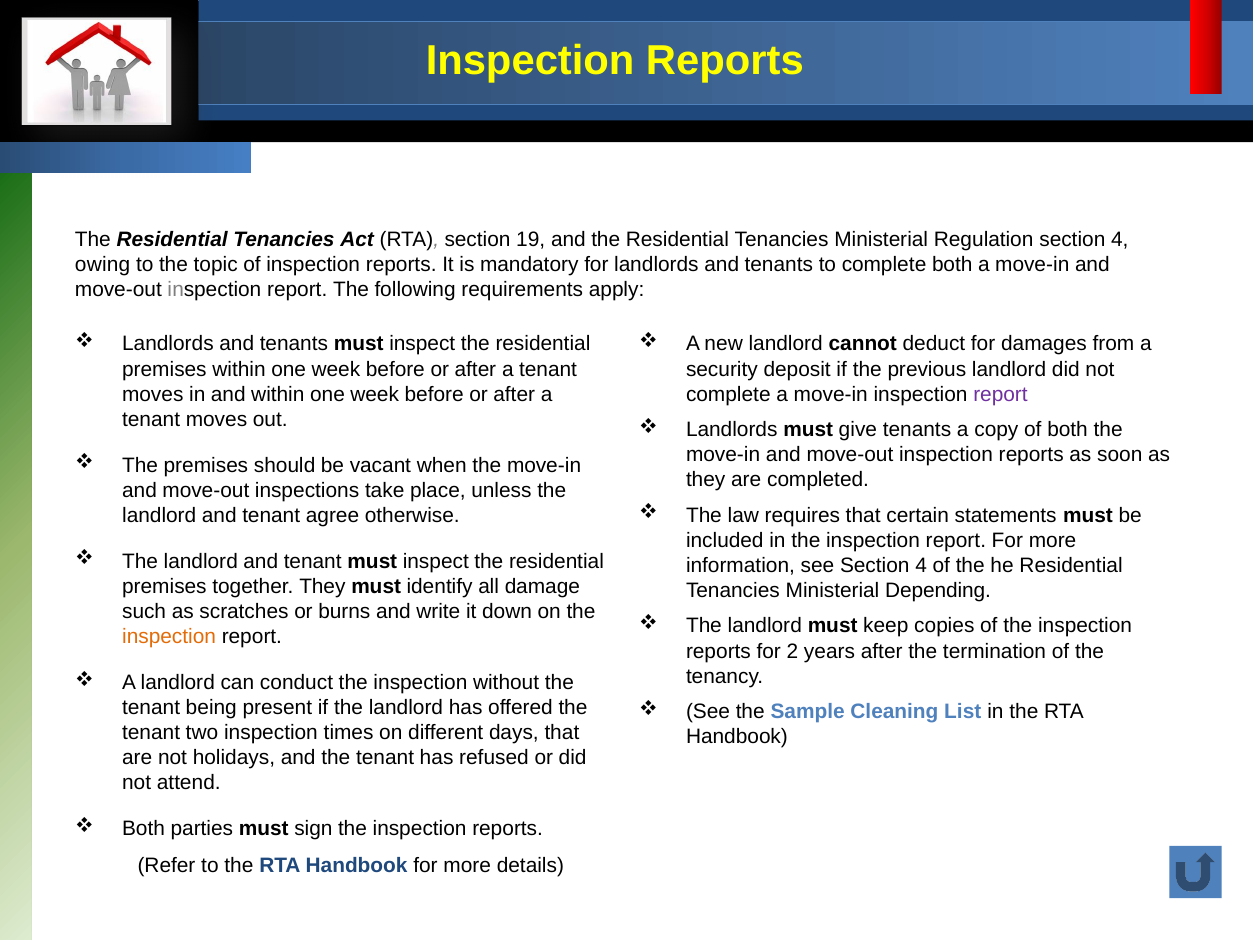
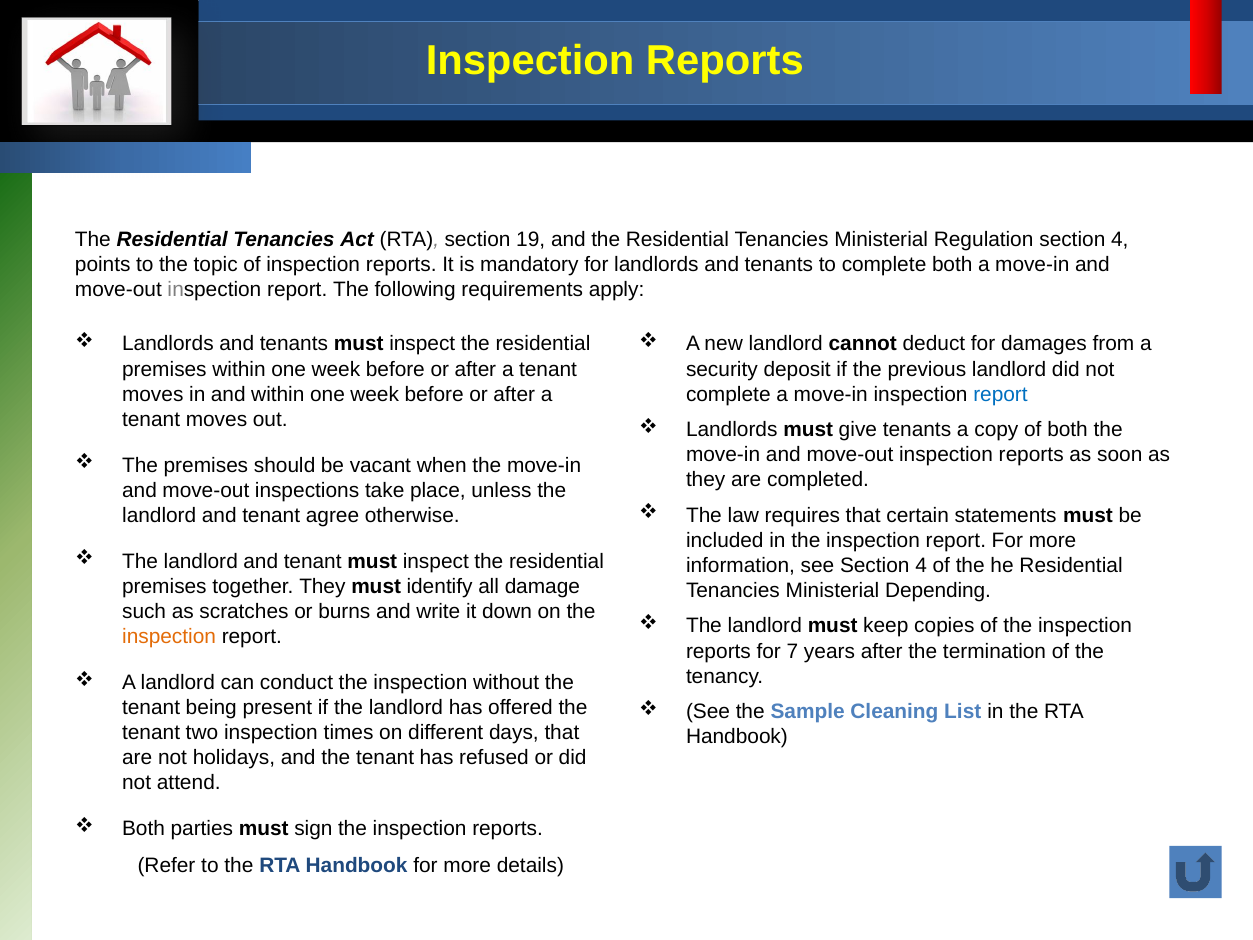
owing: owing -> points
report at (1000, 394) colour: purple -> blue
2: 2 -> 7
